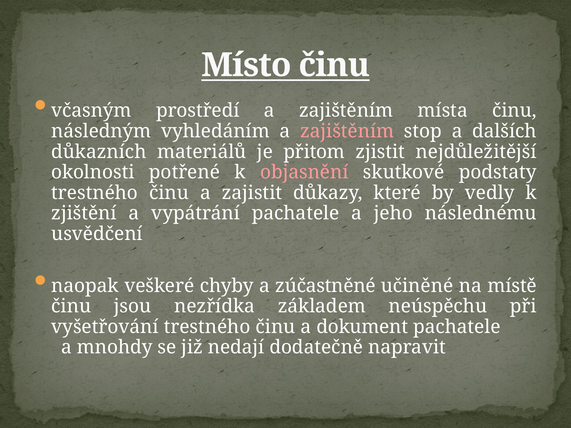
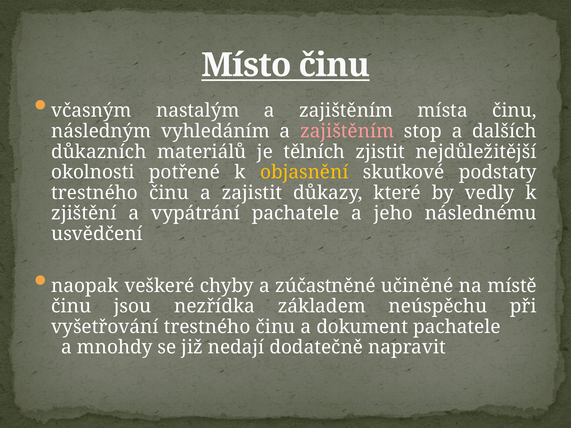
prostředí: prostředí -> nastalým
přitom: přitom -> tělních
objasnění colour: pink -> yellow
